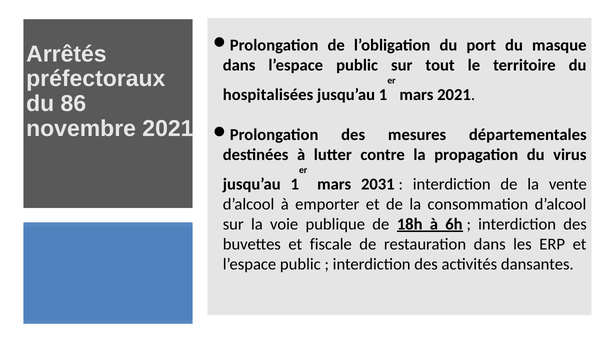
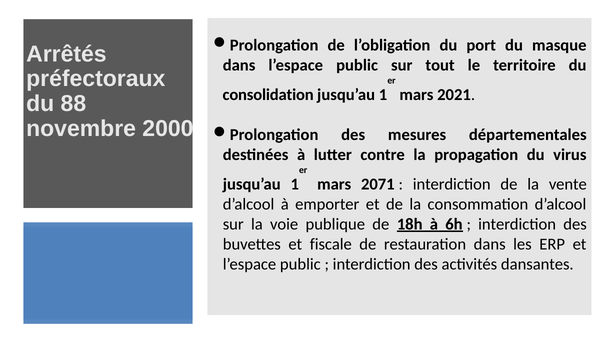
hospitalisées: hospitalisées -> consolidation
86: 86 -> 88
novembre 2021: 2021 -> 2000
2031: 2031 -> 2071
